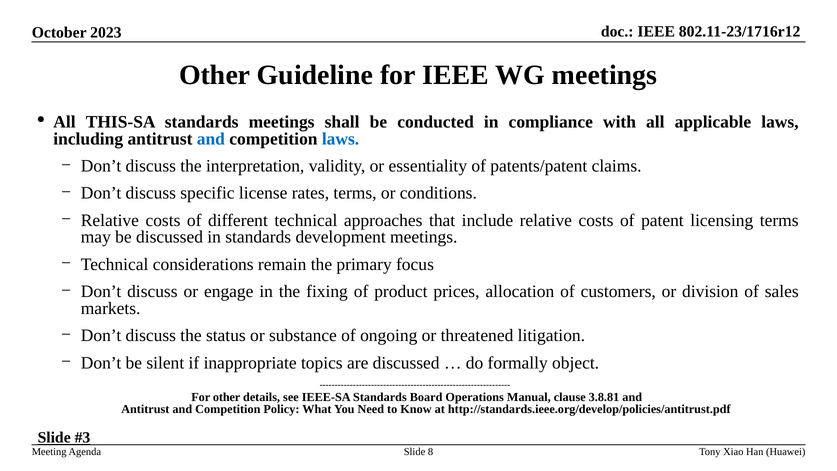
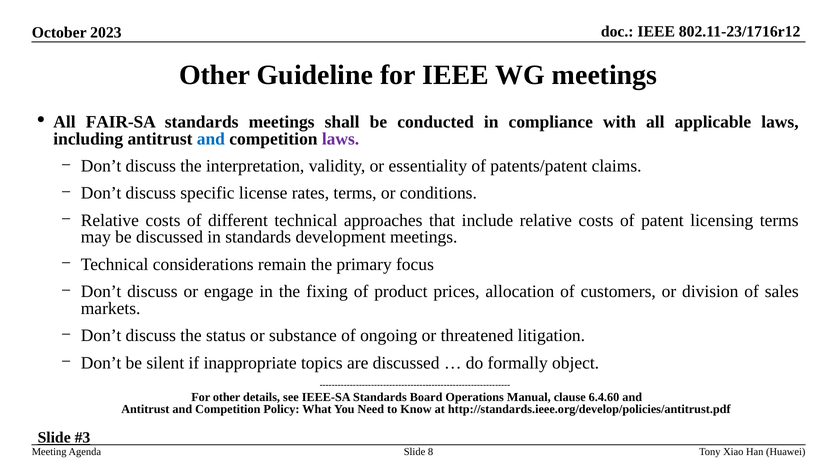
THIS-SA: THIS-SA -> FAIR-SA
laws at (341, 139) colour: blue -> purple
3.8.81: 3.8.81 -> 6.4.60
